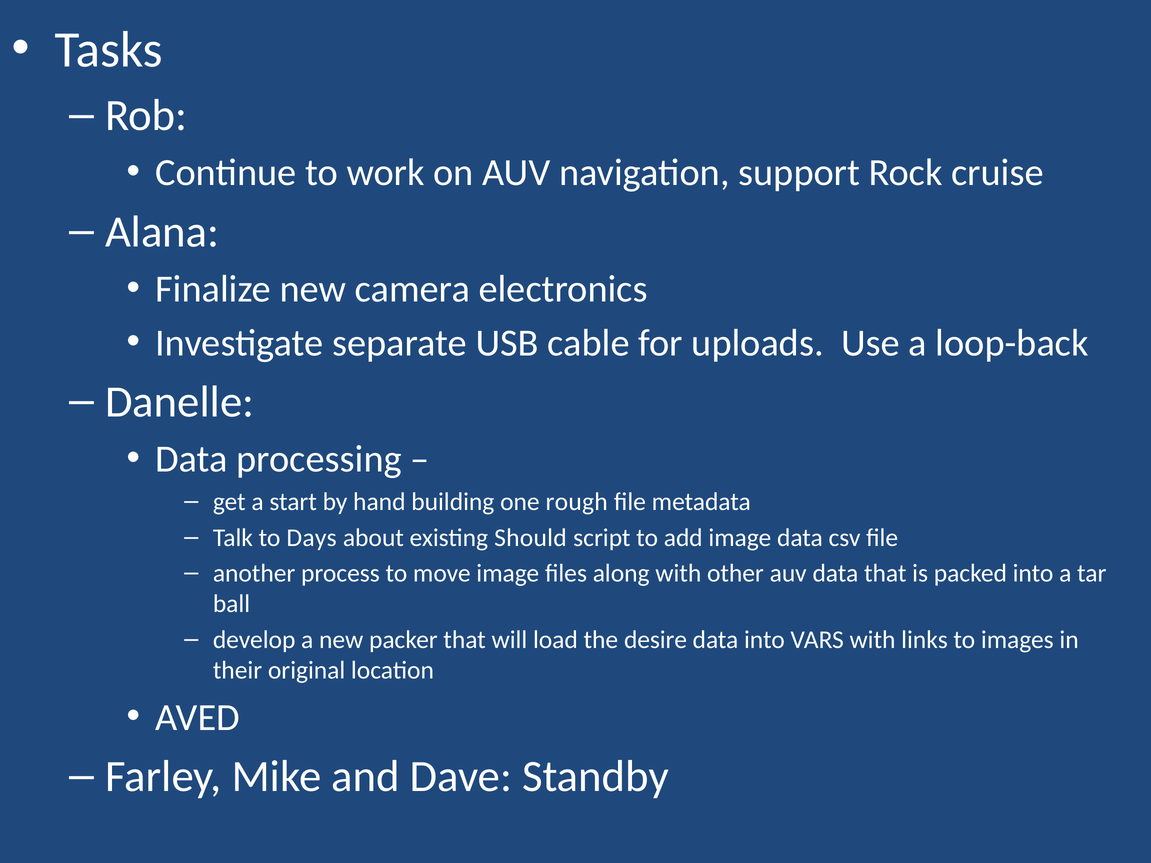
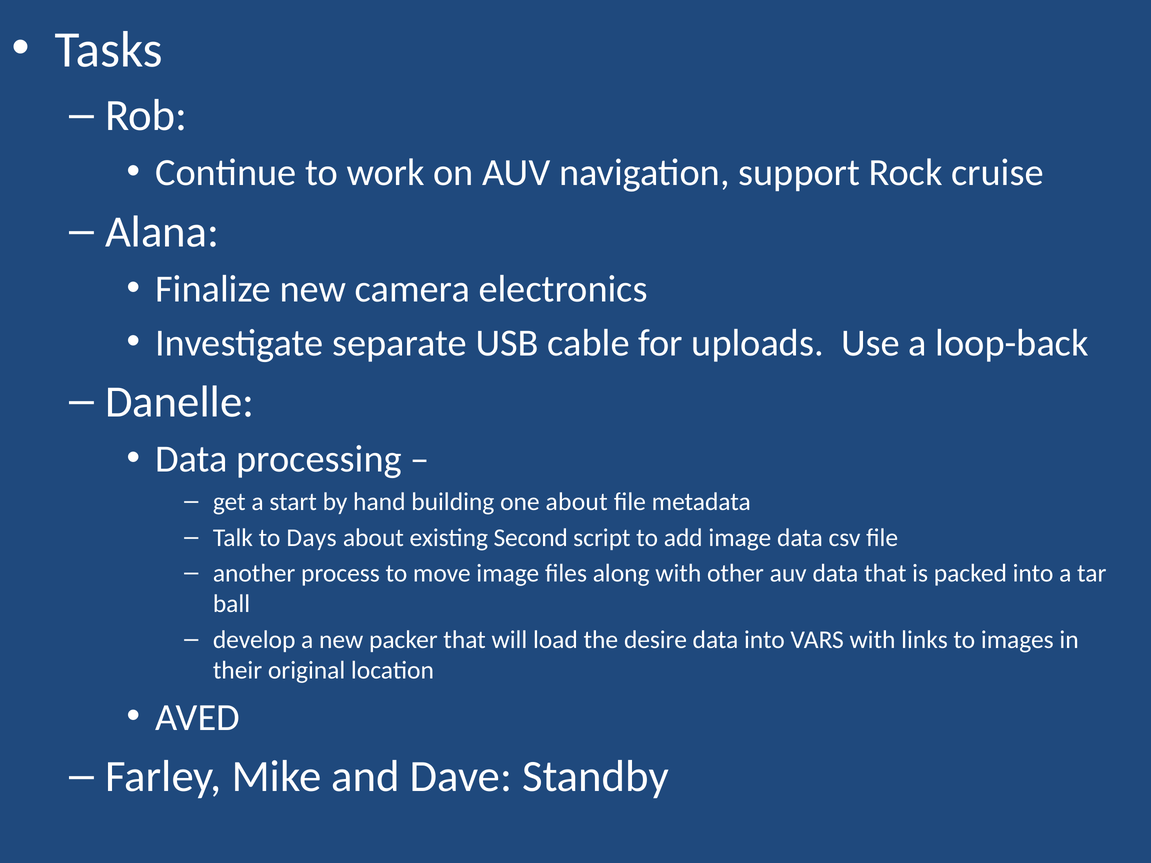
one rough: rough -> about
Should: Should -> Second
